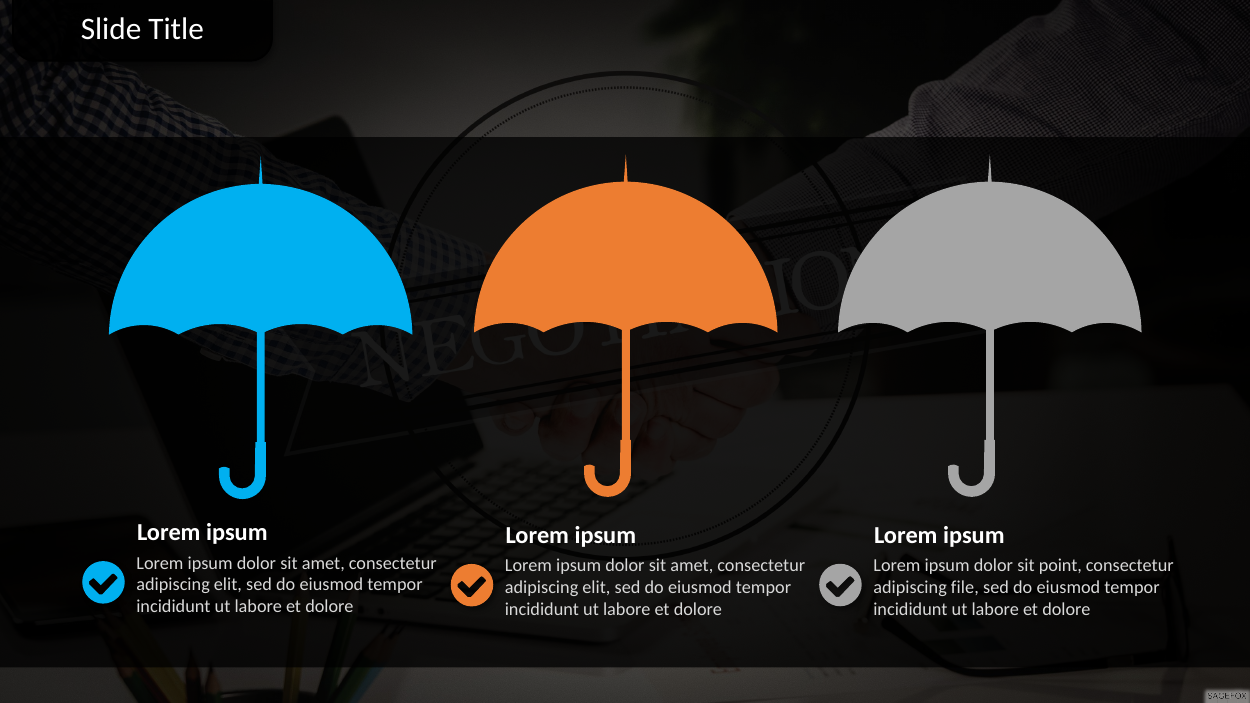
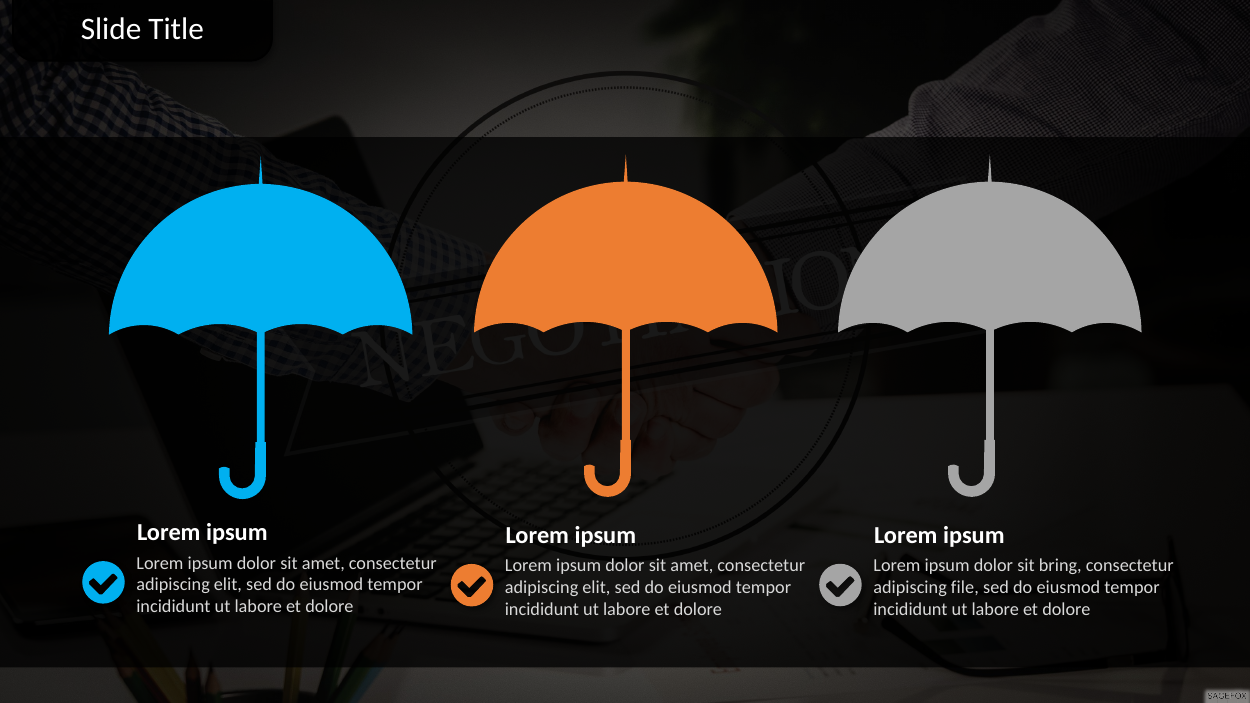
point: point -> bring
